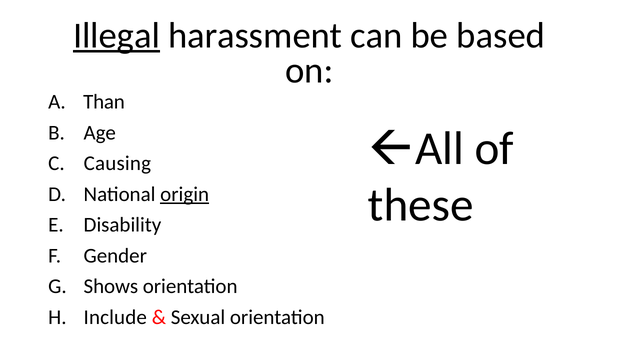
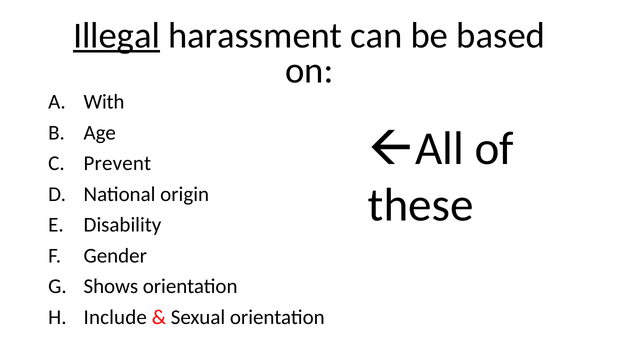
Than: Than -> With
Causing: Causing -> Prevent
origin underline: present -> none
